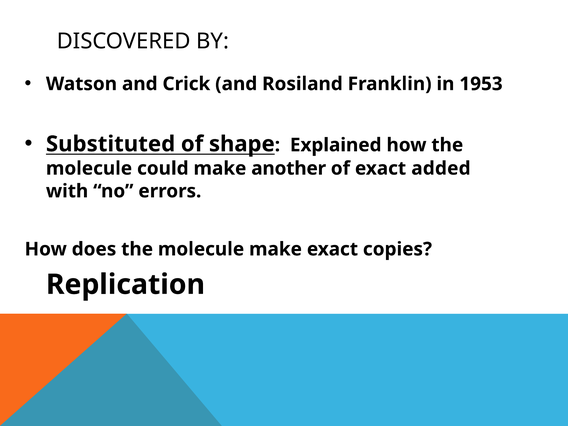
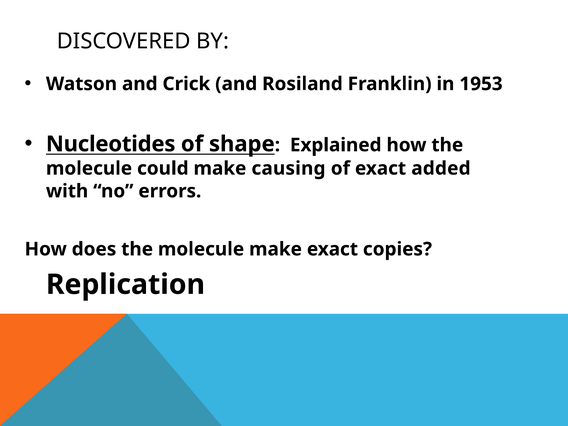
Substituted: Substituted -> Nucleotides
another: another -> causing
